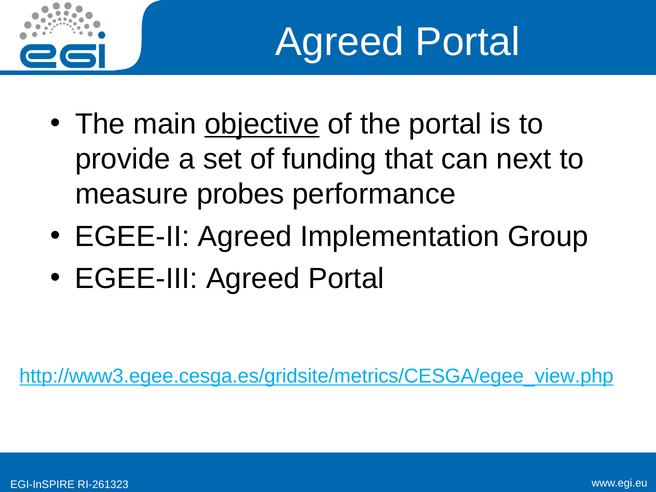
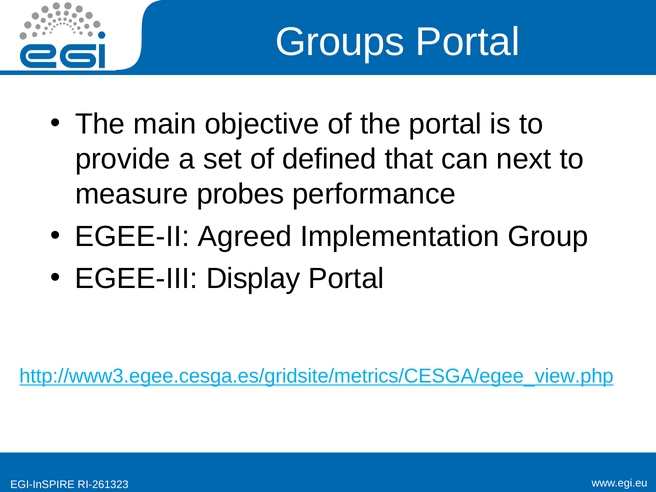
Agreed at (340, 42): Agreed -> Groups
objective underline: present -> none
funding: funding -> defined
EGEE-III Agreed: Agreed -> Display
